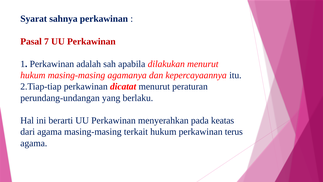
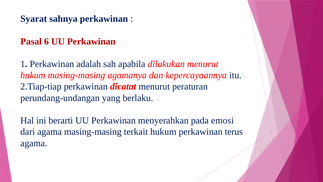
7: 7 -> 6
keatas: keatas -> emosi
